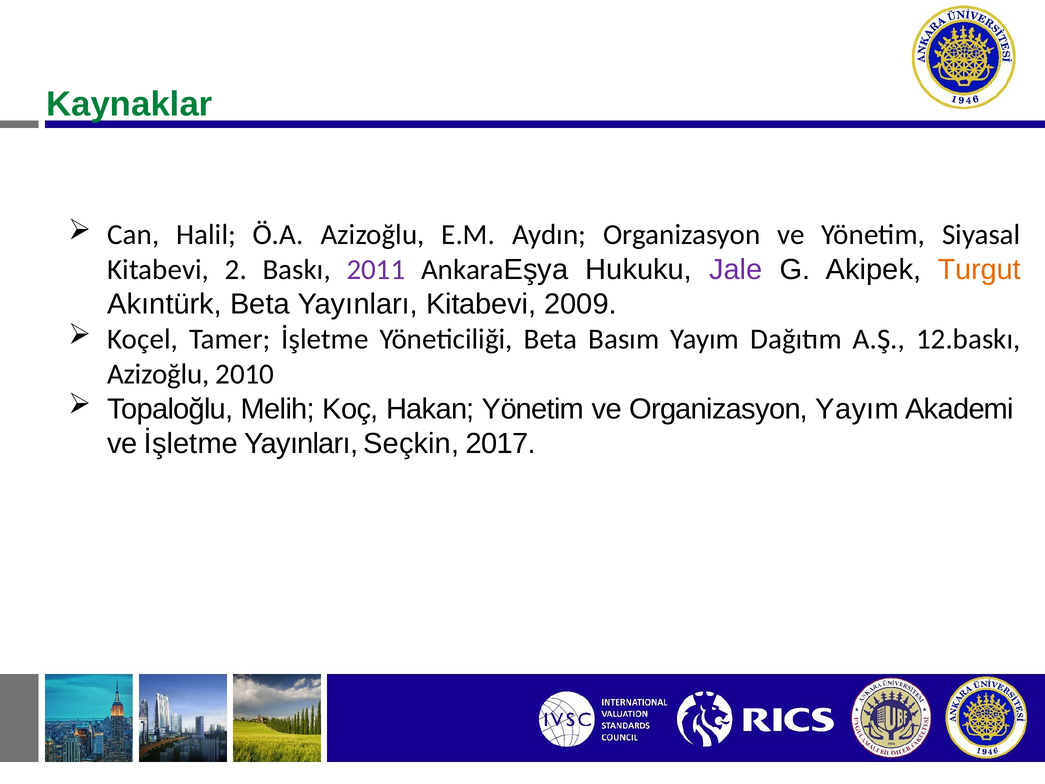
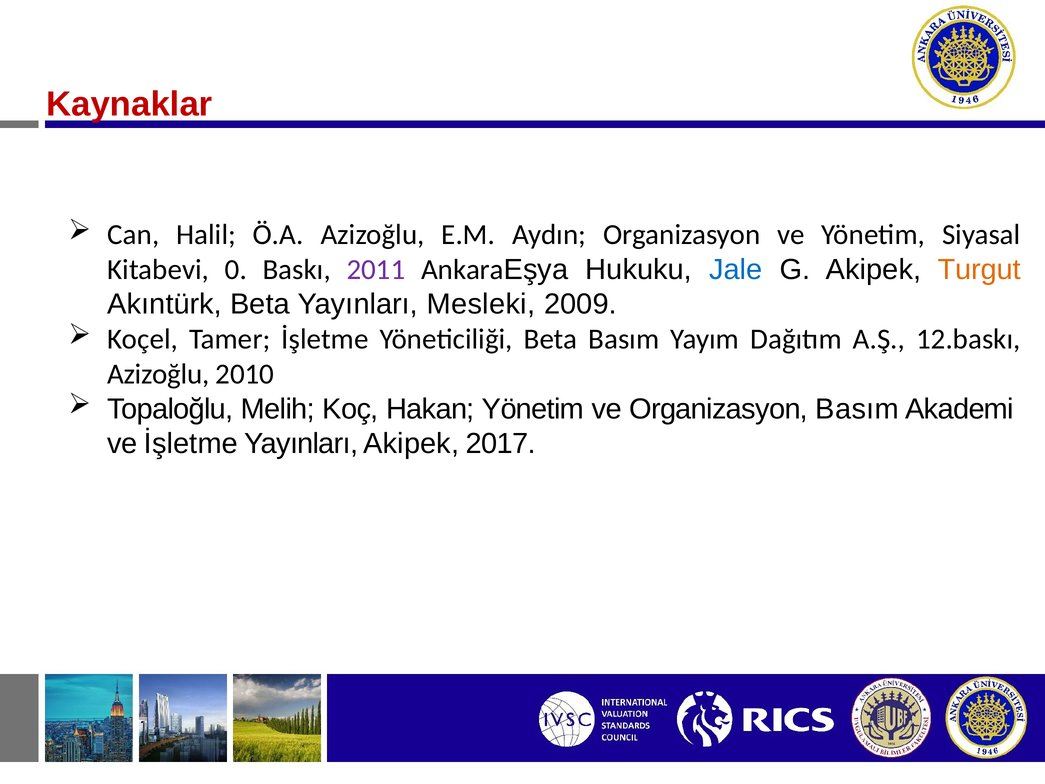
Kaynaklar colour: green -> red
2: 2 -> 0
Jale colour: purple -> blue
Yayınları Kitabevi: Kitabevi -> Mesleki
Organizasyon Yayım: Yayım -> Basım
Yayınları Seçkin: Seçkin -> Akipek
